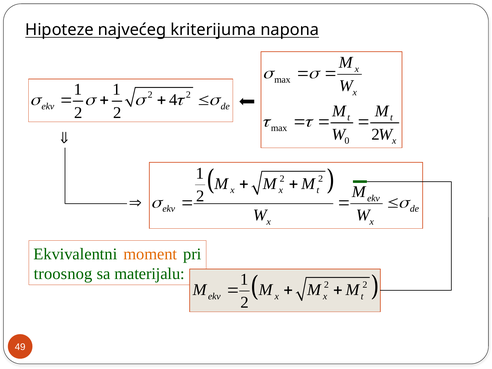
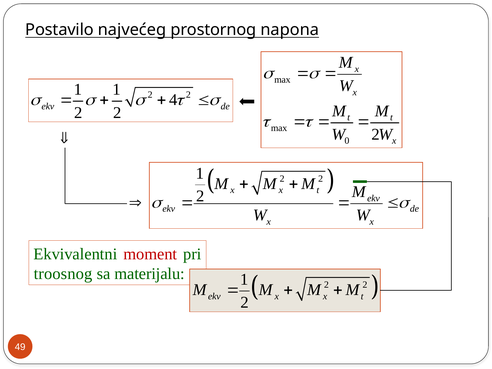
Hipoteze: Hipoteze -> Postavilo
kriterijuma: kriterijuma -> prostornog
moment colour: orange -> red
